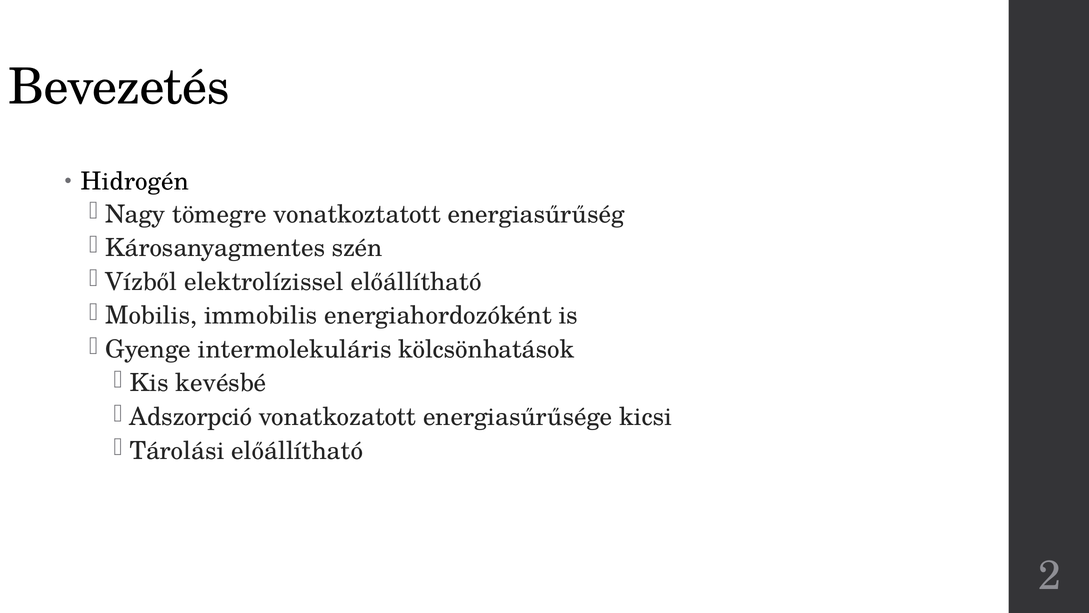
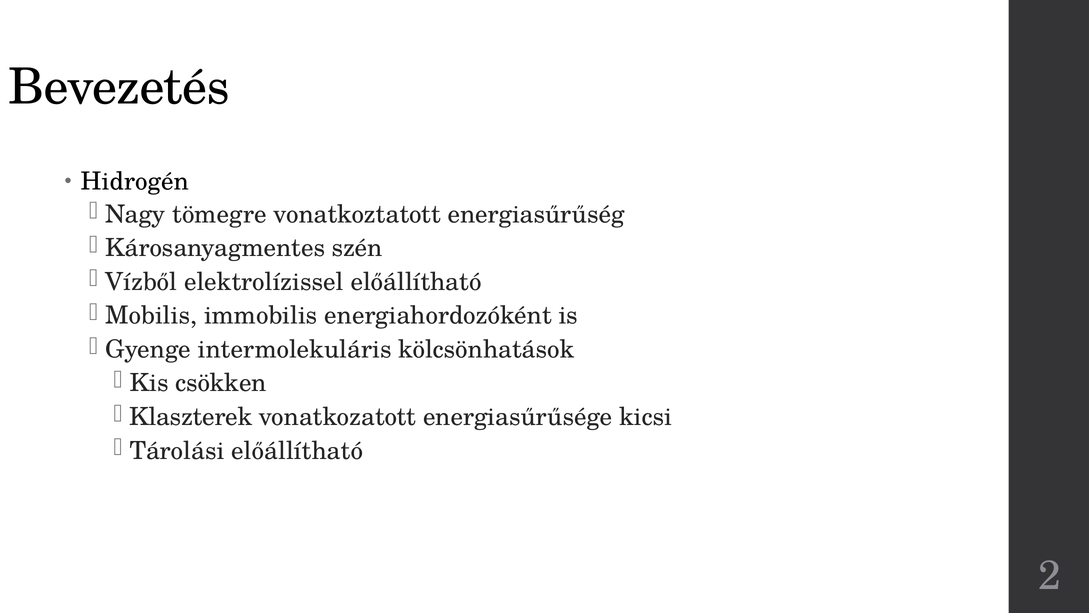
kevésbé: kevésbé -> csökken
Adszorpció: Adszorpció -> Klaszterek
